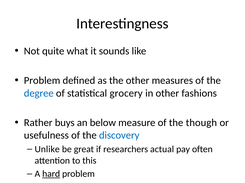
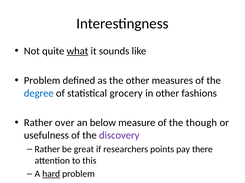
what underline: none -> present
buys: buys -> over
discovery colour: blue -> purple
Unlike at (47, 150): Unlike -> Rather
actual: actual -> points
often: often -> there
